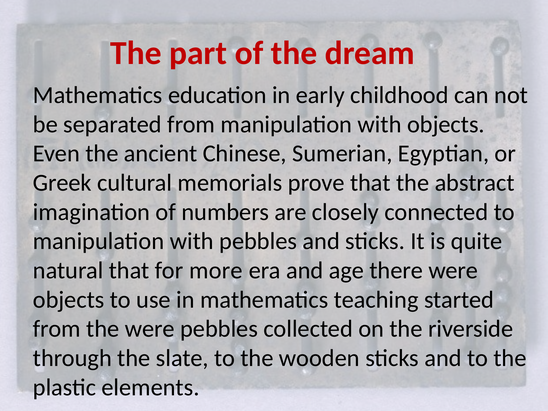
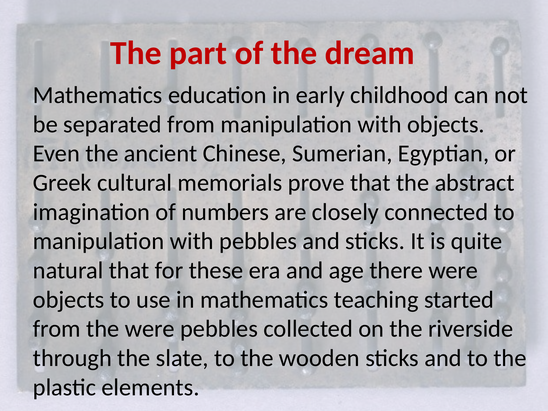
more: more -> these
